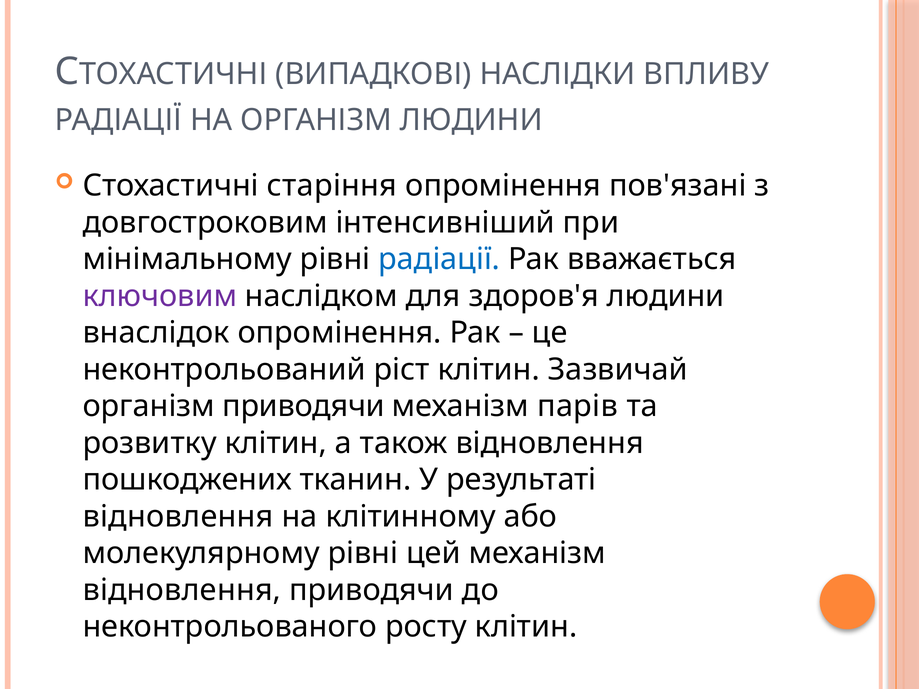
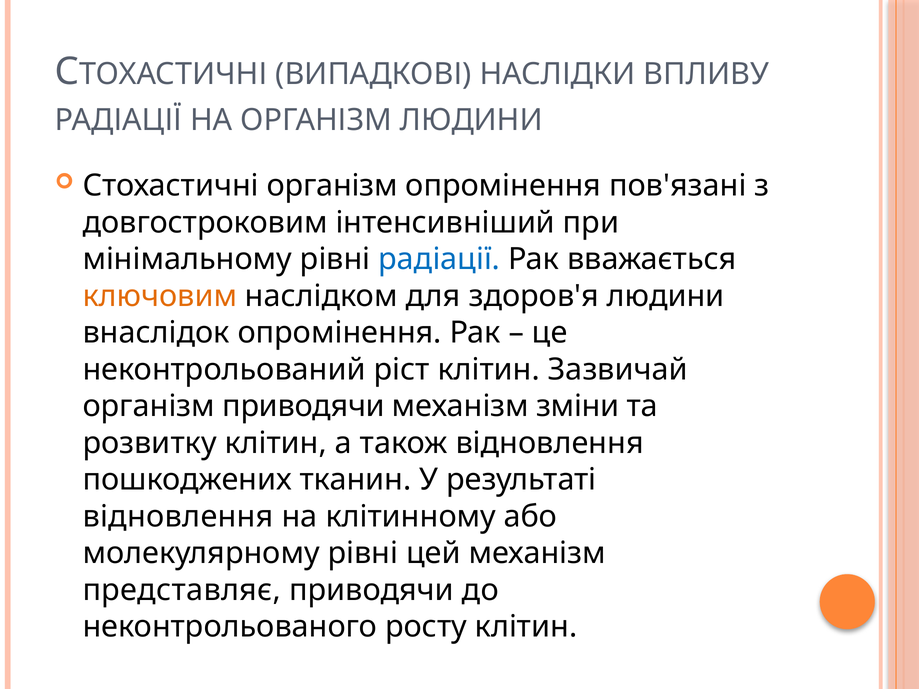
Стохастичні старіння: старіння -> організм
ключовим colour: purple -> orange
парів: парів -> зміни
відновлення at (182, 590): відновлення -> представляє
